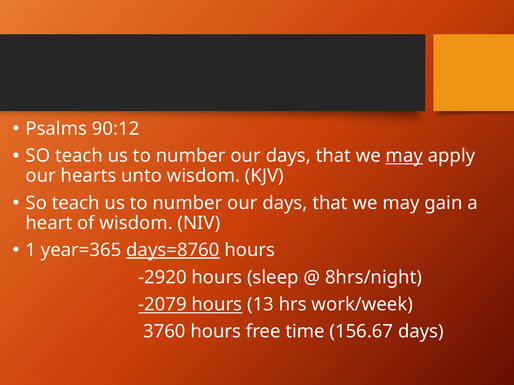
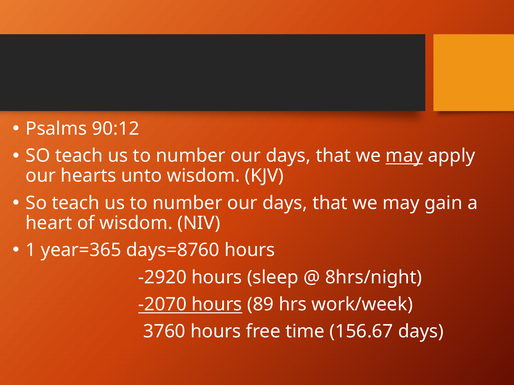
days=8760 underline: present -> none
-2079: -2079 -> -2070
13: 13 -> 89
